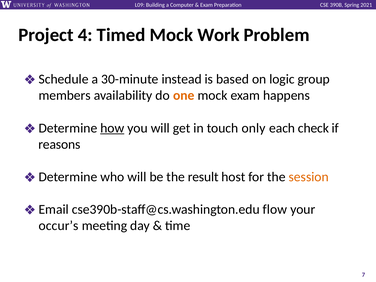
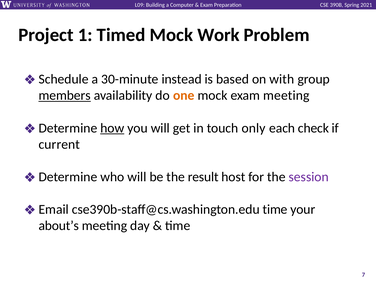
4: 4 -> 1
logic: logic -> with
members underline: none -> present
exam happens: happens -> meeting
reasons: reasons -> current
session colour: orange -> purple
cse390b-staff@cs.washington.edu flow: flow -> time
occur’s: occur’s -> about’s
